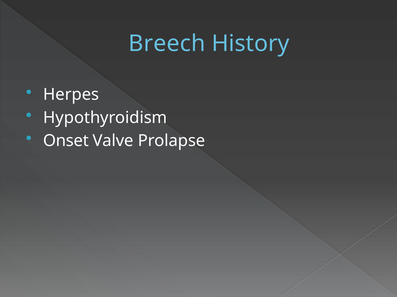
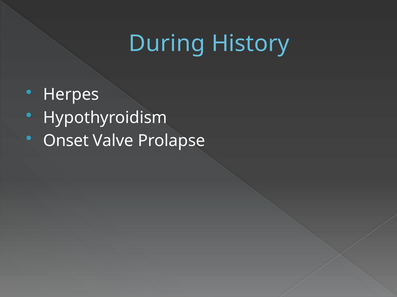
Breech: Breech -> During
